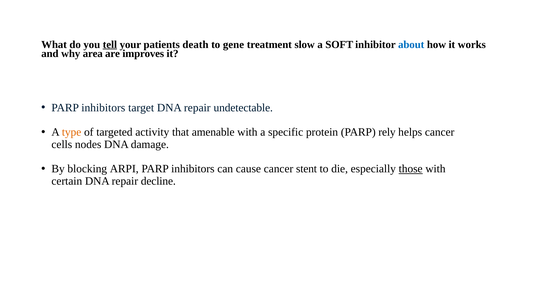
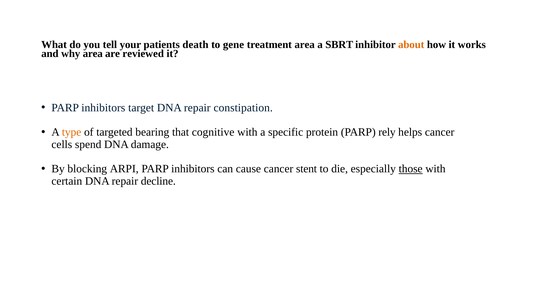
tell underline: present -> none
treatment slow: slow -> area
SOFT: SOFT -> SBRT
about colour: blue -> orange
improves: improves -> reviewed
undetectable: undetectable -> constipation
activity: activity -> bearing
amenable: amenable -> cognitive
nodes: nodes -> spend
